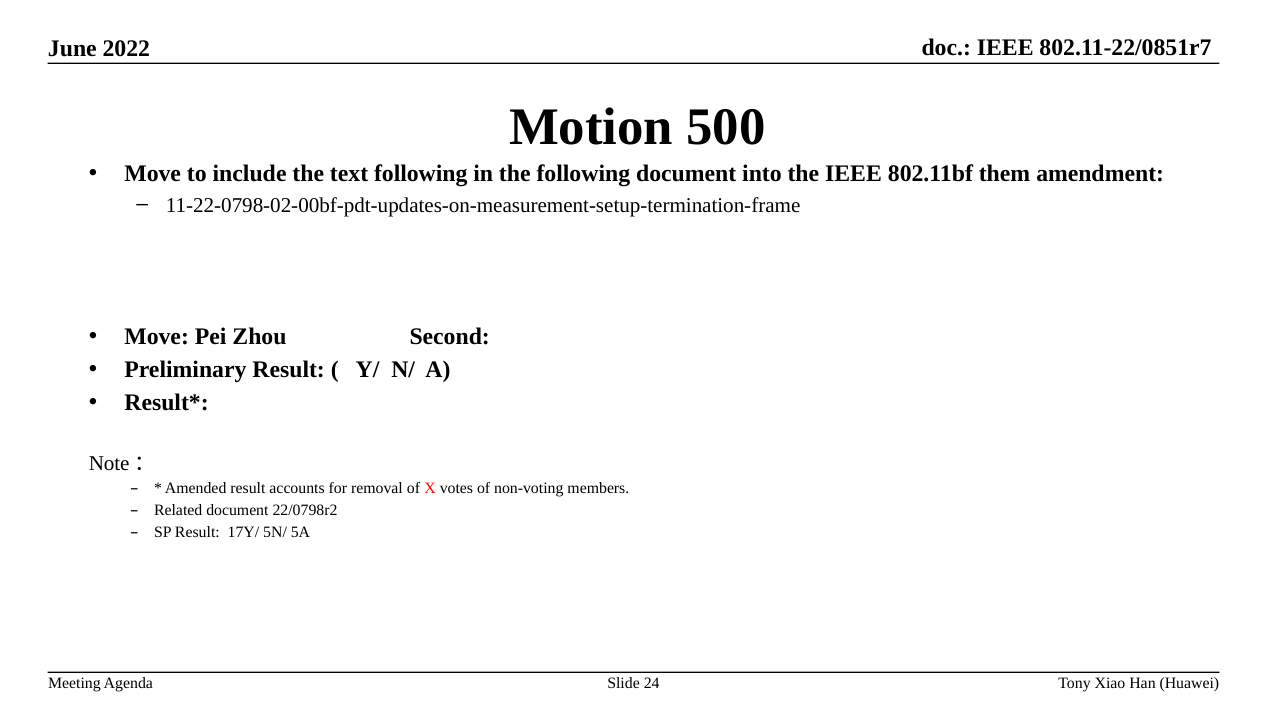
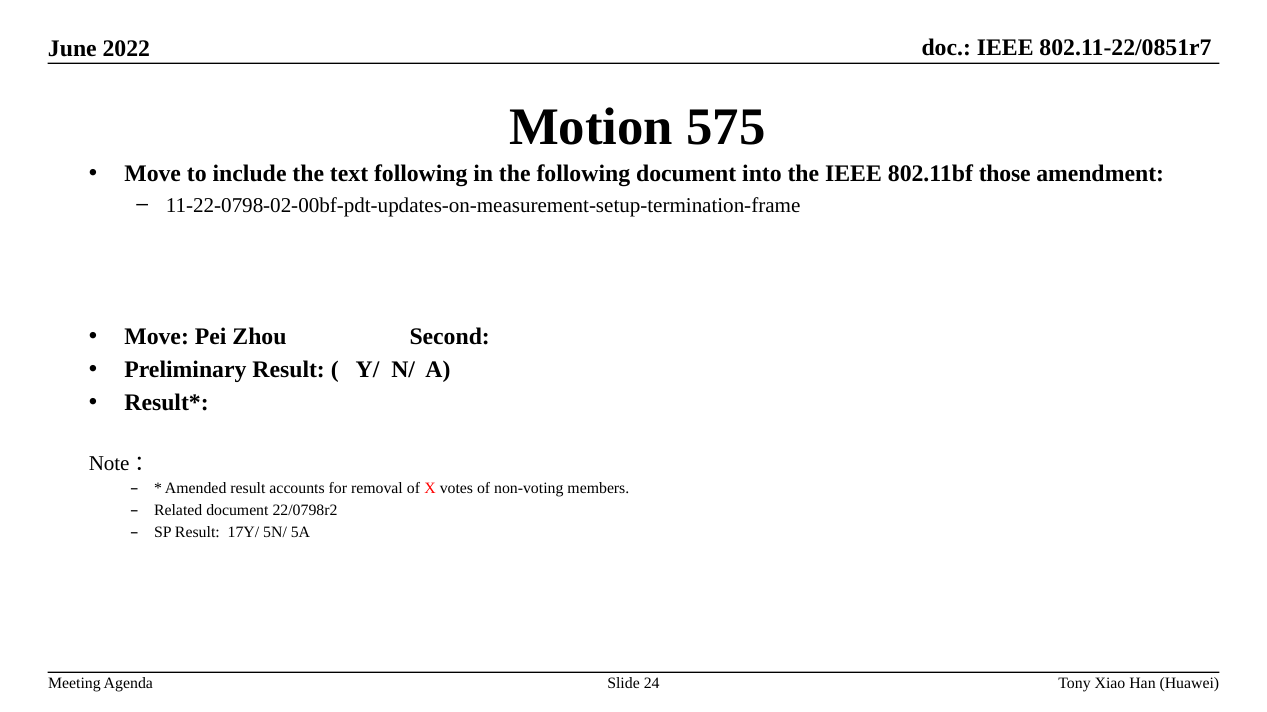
500: 500 -> 575
them: them -> those
